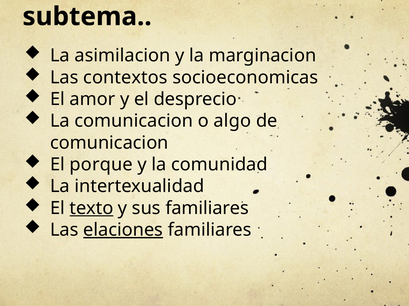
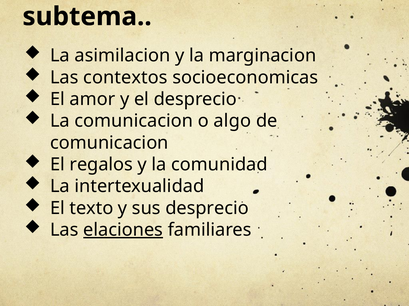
porque: porque -> regalos
texto underline: present -> none
sus familiares: familiares -> desprecio
